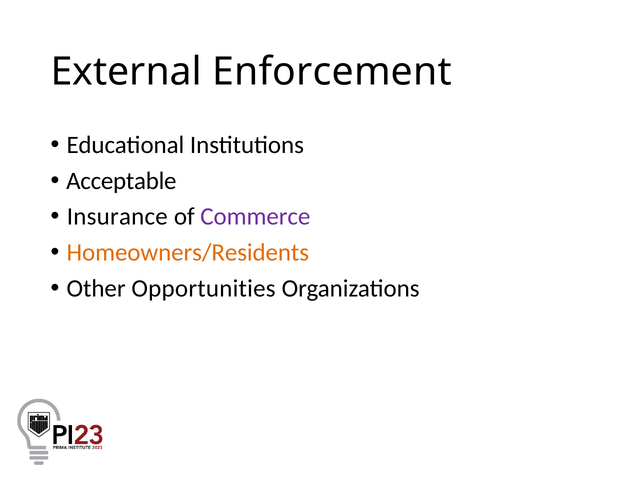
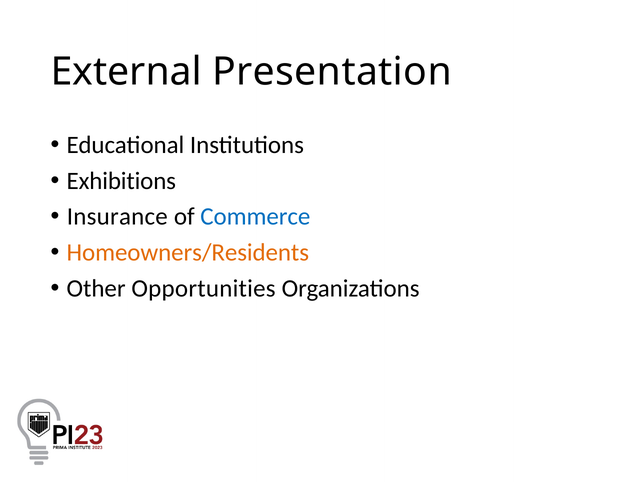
Enforcement: Enforcement -> Presentation
Acceptable: Acceptable -> Exhibitions
Commerce colour: purple -> blue
